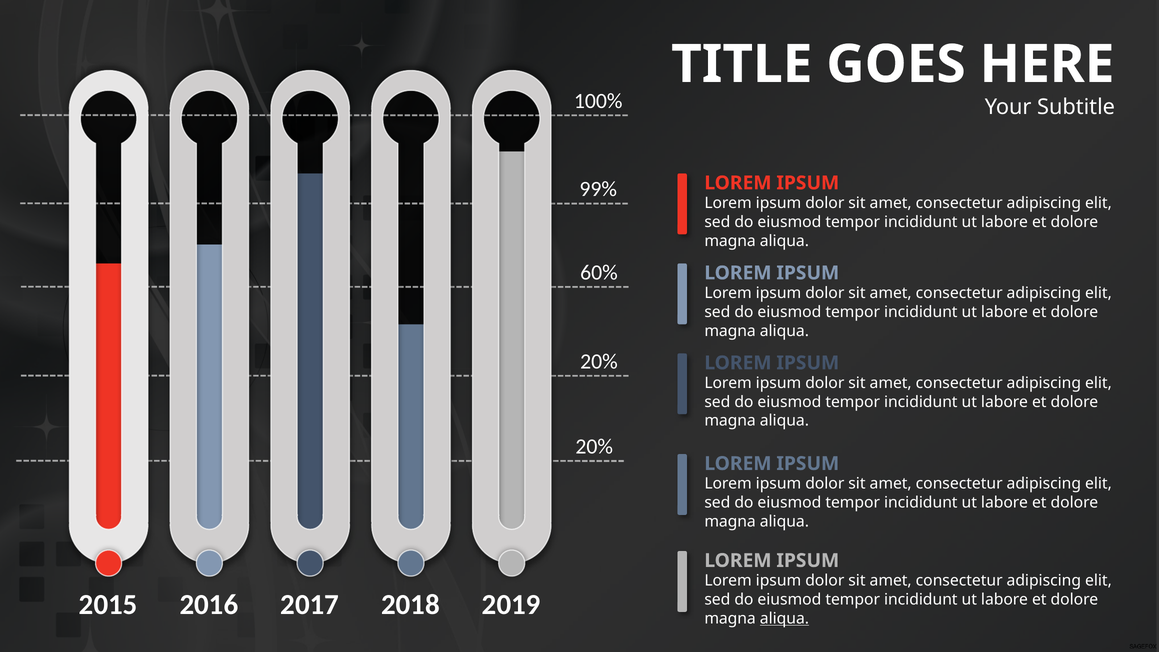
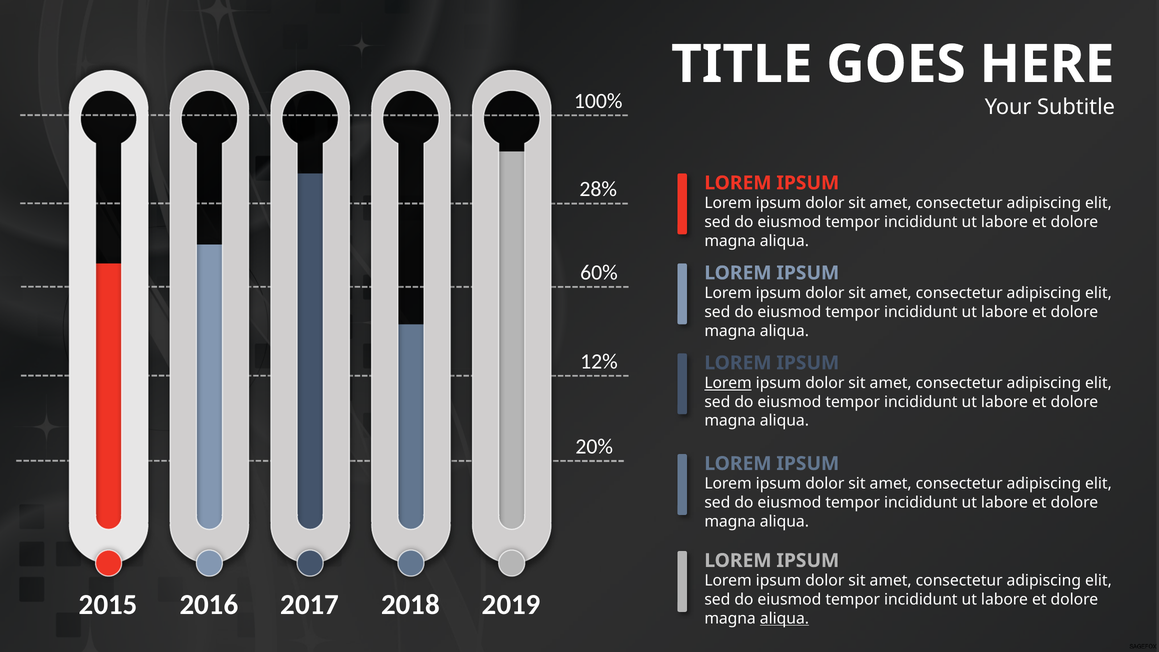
99%: 99% -> 28%
20% at (599, 361): 20% -> 12%
Lorem at (728, 383) underline: none -> present
